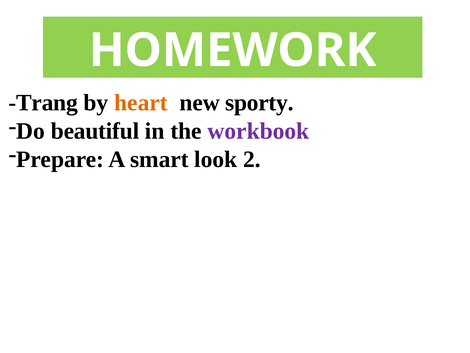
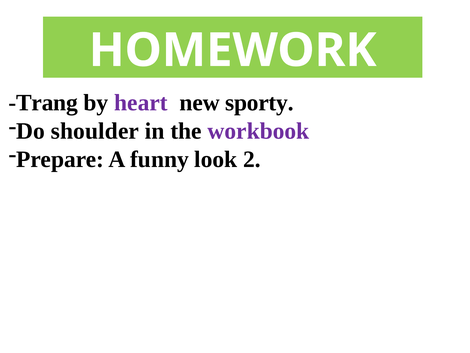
heart colour: orange -> purple
beautiful: beautiful -> shoulder
smart: smart -> funny
